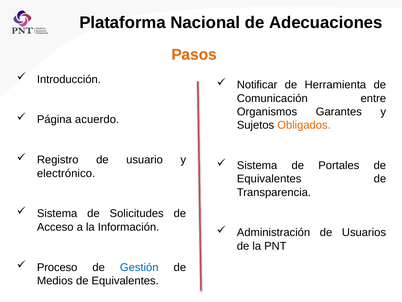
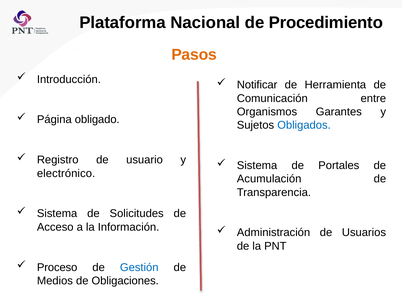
Adecuaciones: Adecuaciones -> Procedimiento
acuerdo: acuerdo -> obligado
Obligados colour: orange -> blue
Equivalentes at (269, 179): Equivalentes -> Acumulación
Medios de Equivalentes: Equivalentes -> Obligaciones
